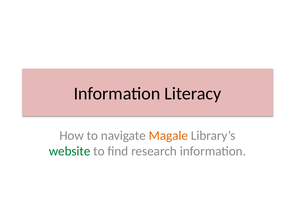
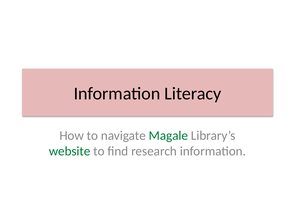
Magale colour: orange -> green
